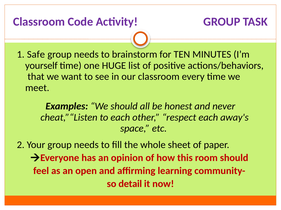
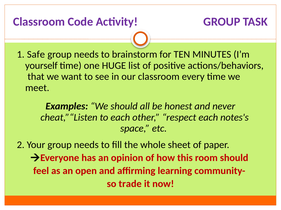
away's: away's -> notes's
detail: detail -> trade
